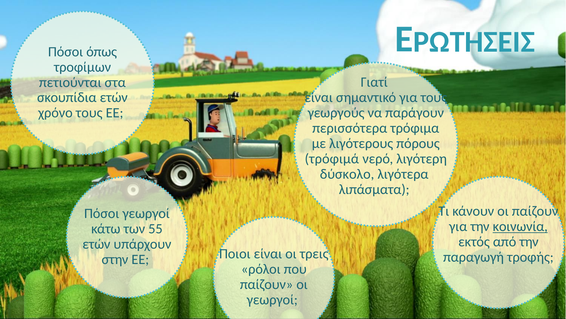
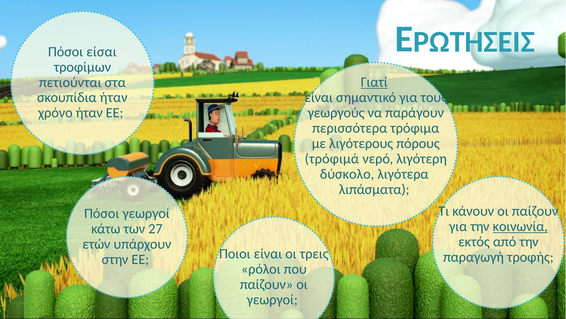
όπως: όπως -> είσαι
Γιατί underline: none -> present
σκουπίδια ετών: ετών -> ήταν
χρόνο τους: τους -> ήταν
55: 55 -> 27
